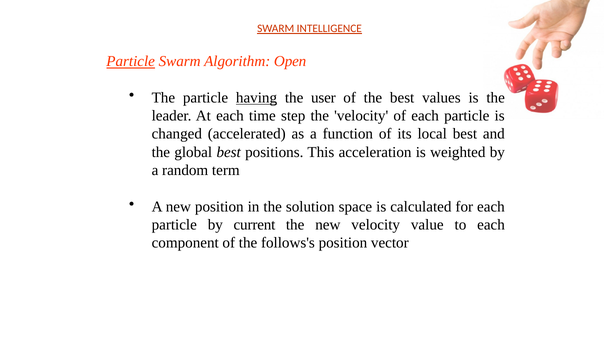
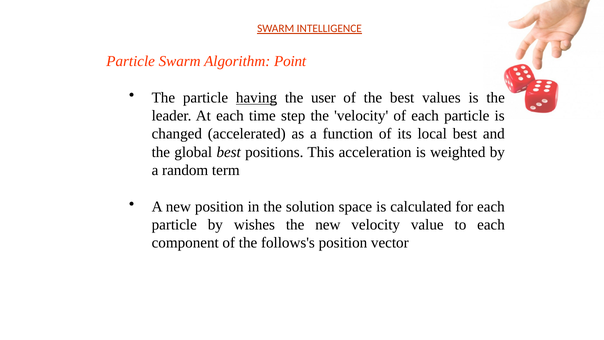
Particle at (131, 61) underline: present -> none
Open: Open -> Point
current: current -> wishes
